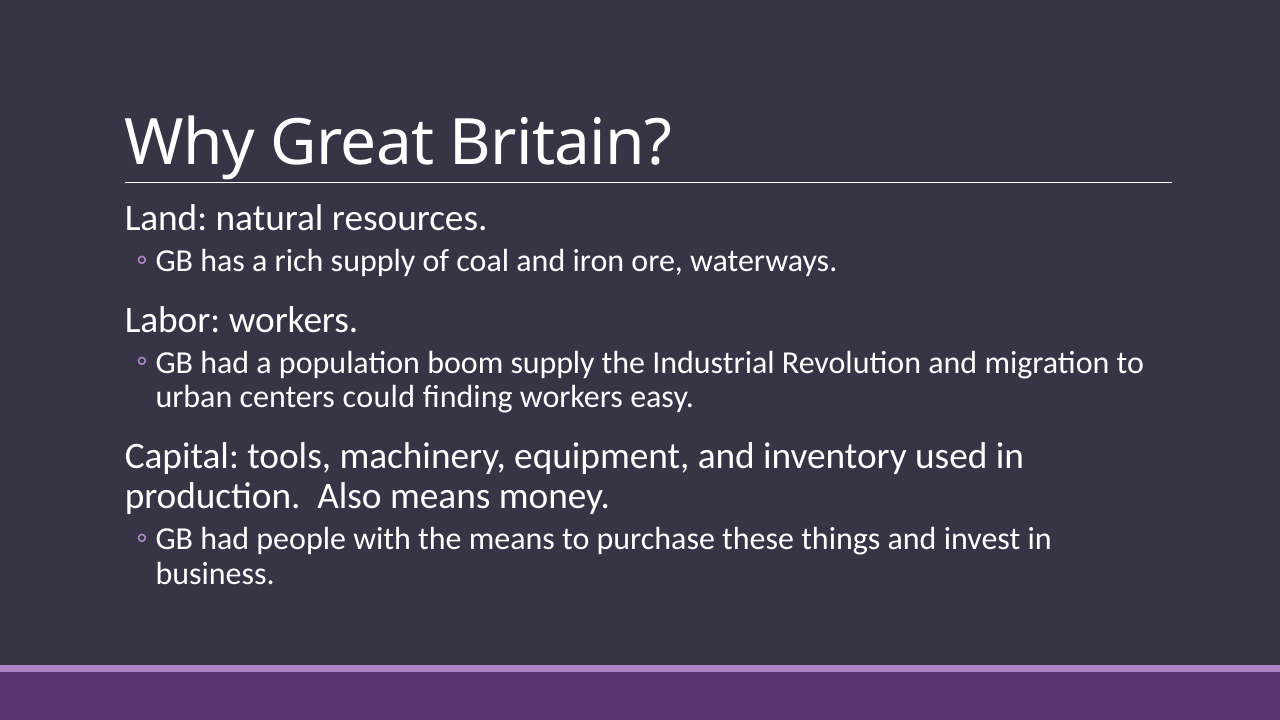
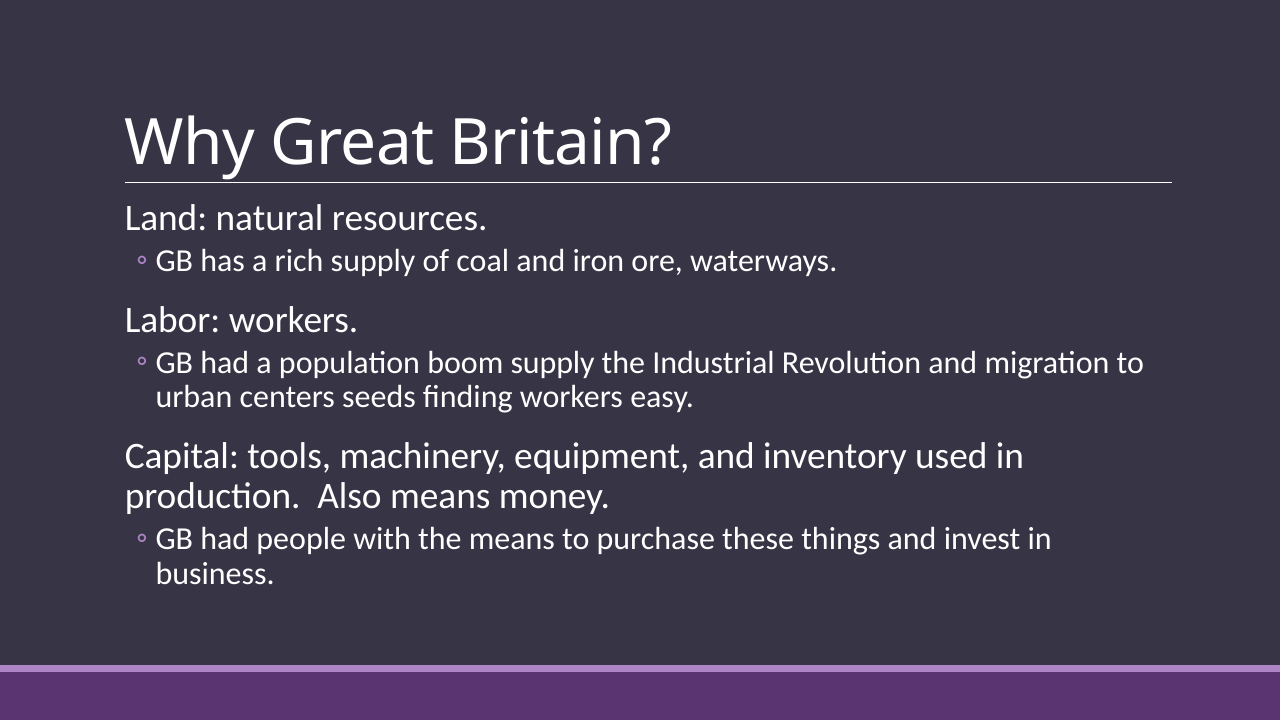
could: could -> seeds
